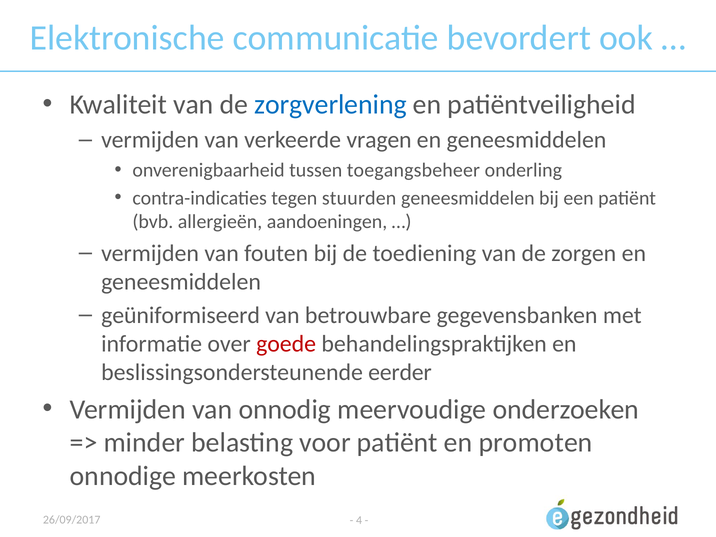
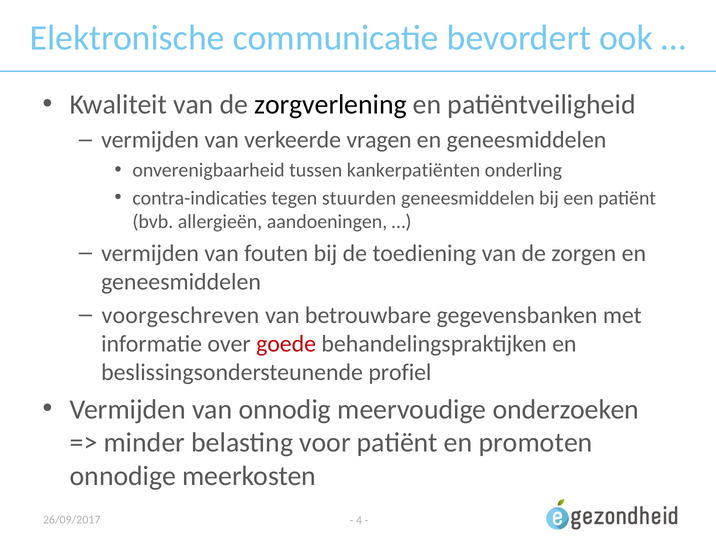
zorgverlening colour: blue -> black
toegangsbeheer: toegangsbeheer -> kankerpatiënten
geüniformiseerd: geüniformiseerd -> voorgeschreven
eerder: eerder -> profiel
